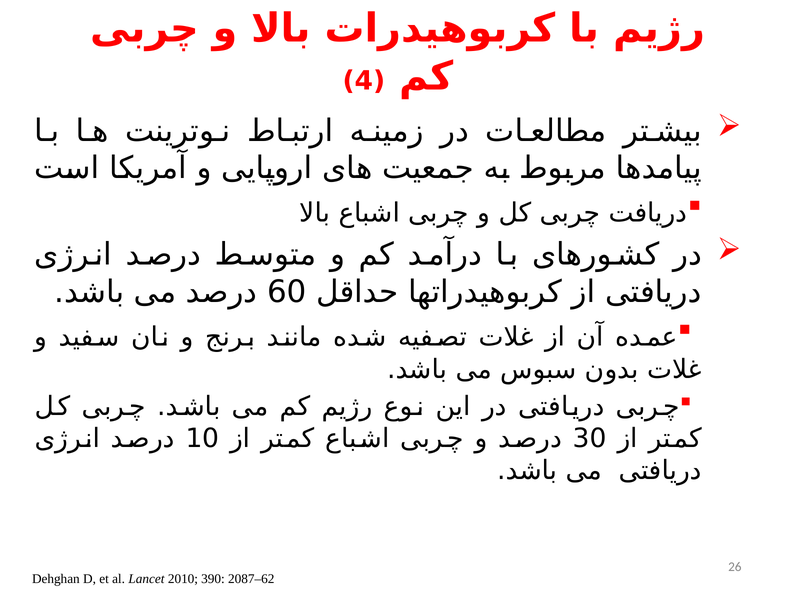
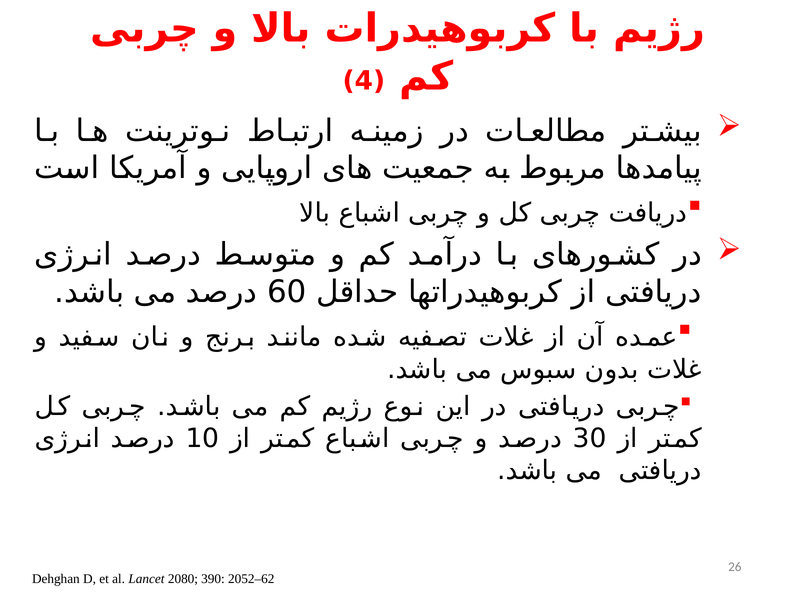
2010: 2010 -> 2080
2087–62: 2087–62 -> 2052–62
